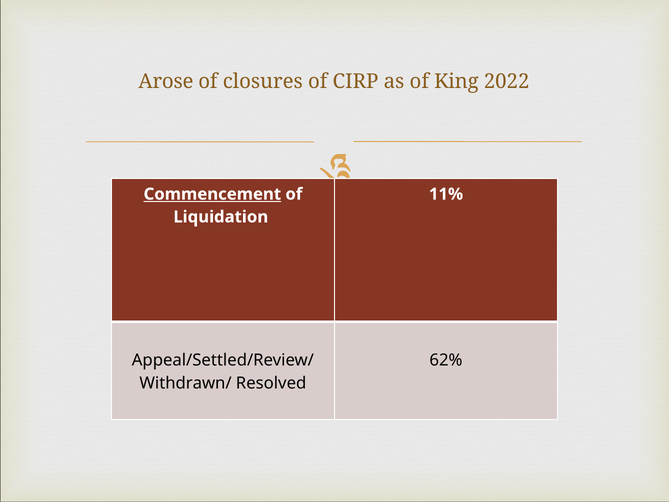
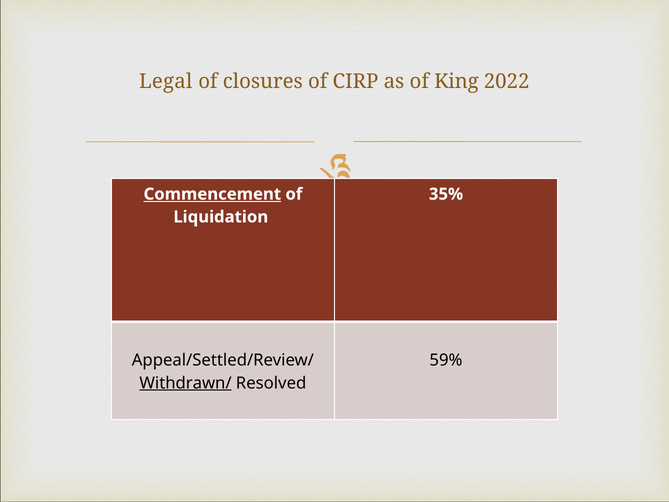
Arose: Arose -> Legal
11%: 11% -> 35%
62%: 62% -> 59%
Withdrawn/ underline: none -> present
